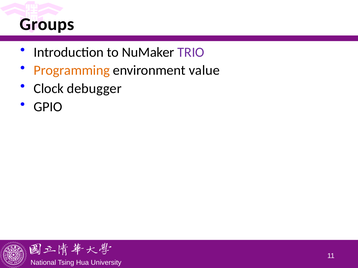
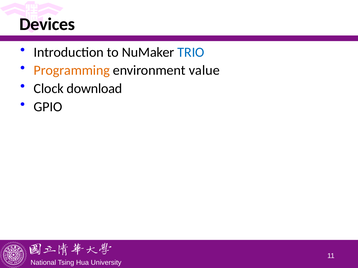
Groups: Groups -> Devices
TRIO colour: purple -> blue
debugger: debugger -> download
